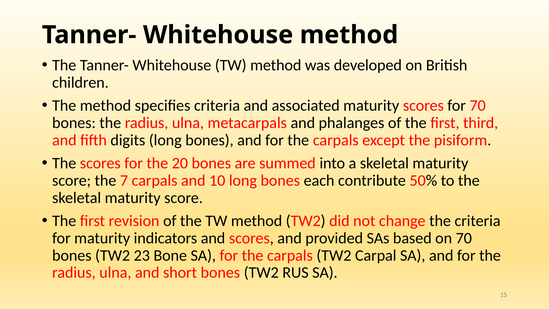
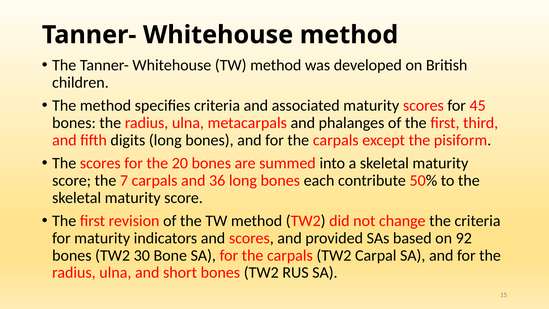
for 70: 70 -> 45
10: 10 -> 36
on 70: 70 -> 92
23: 23 -> 30
